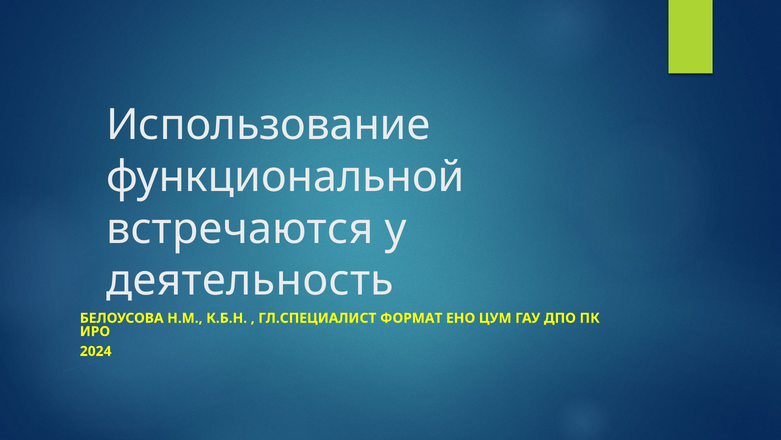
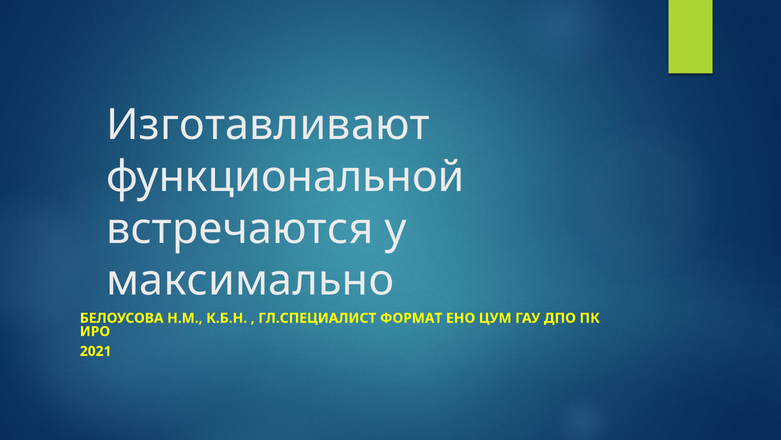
Использование: Использование -> Изготавливают
деятельность: деятельность -> максимально
2024: 2024 -> 2021
